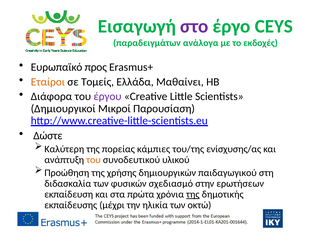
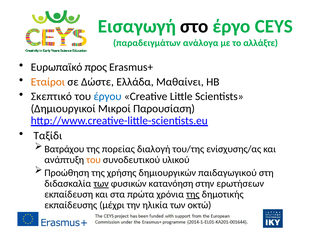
στο colour: purple -> black
εκδοχές: εκδοχές -> αλλάξτε
Τομείς: Τομείς -> Δώστε
Διάφορα: Διάφορα -> Σκεπτικό
έργου colour: purple -> blue
Δώστε: Δώστε -> Ταξίδι
Καλύτερη: Καλύτερη -> Βατράχου
κάμπιες: κάμπιες -> διαλογή
των at (101, 184) underline: none -> present
σχεδιασμό: σχεδιασμό -> κατανόηση
